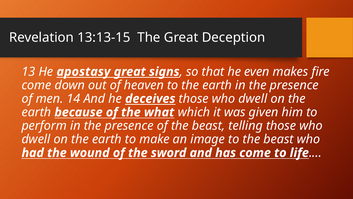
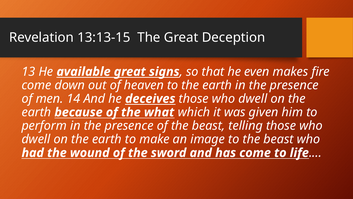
apostasy: apostasy -> available
